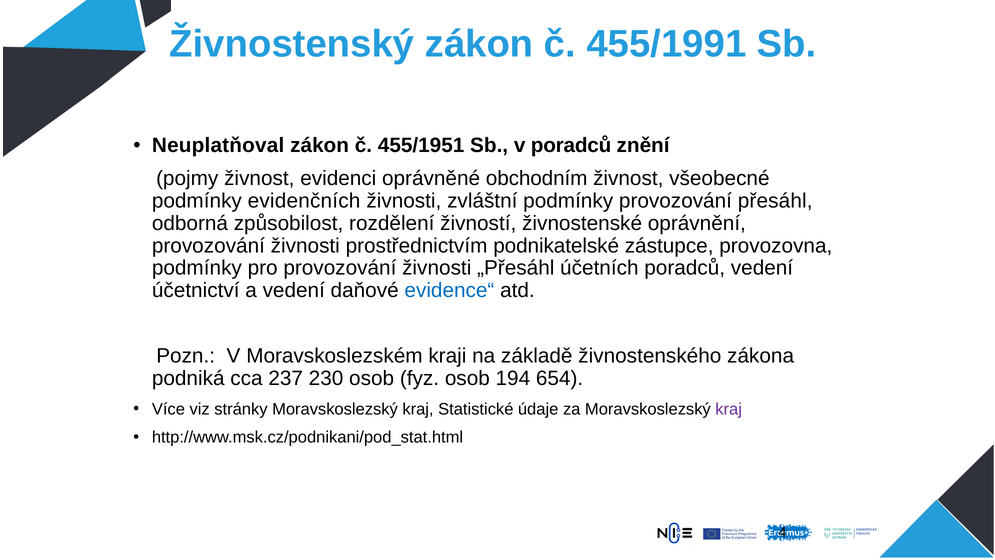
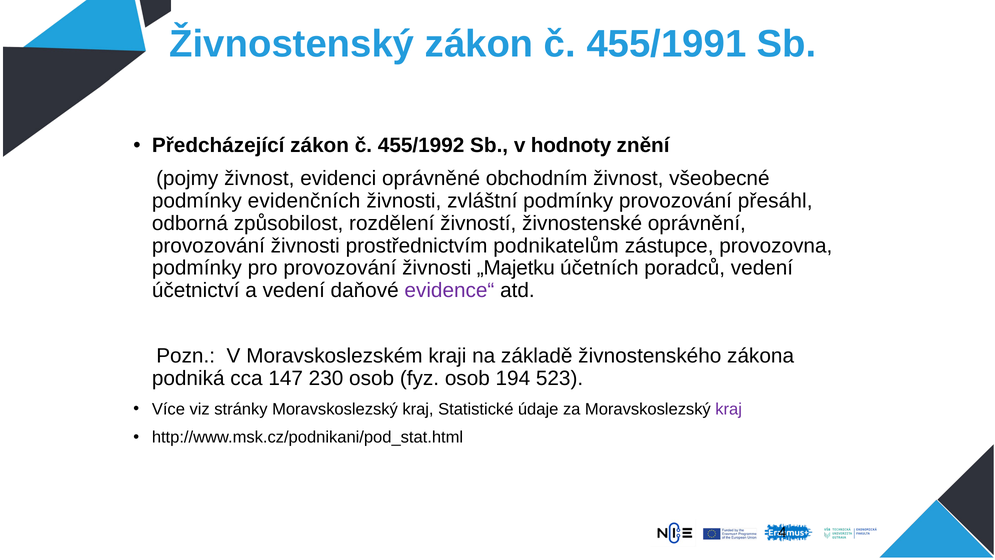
Neuplatňoval: Neuplatňoval -> Předcházející
455/1951: 455/1951 -> 455/1992
v poradců: poradců -> hodnoty
podnikatelské: podnikatelské -> podnikatelům
„Přesáhl: „Přesáhl -> „Majetku
evidence“ colour: blue -> purple
237: 237 -> 147
654: 654 -> 523
